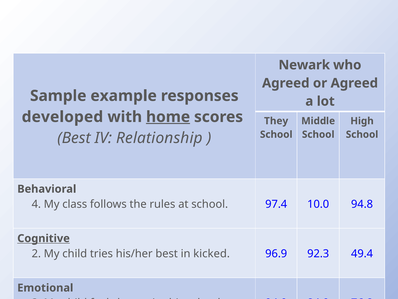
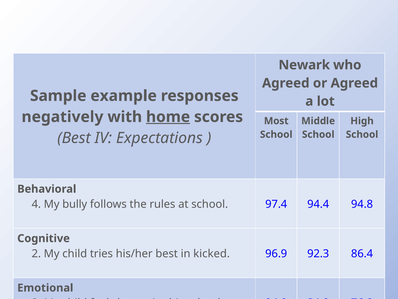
developed: developed -> negatively
They: They -> Most
Relationship: Relationship -> Expectations
class: class -> bully
10.0: 10.0 -> 94.4
Cognitive underline: present -> none
49.4: 49.4 -> 86.4
